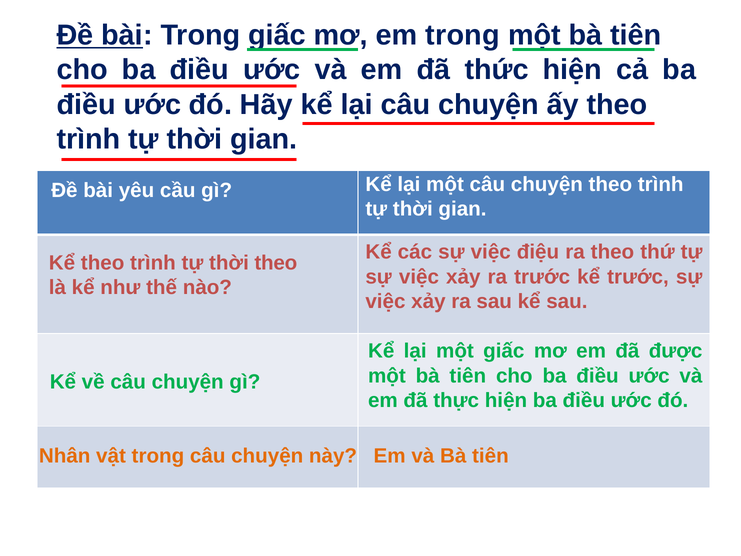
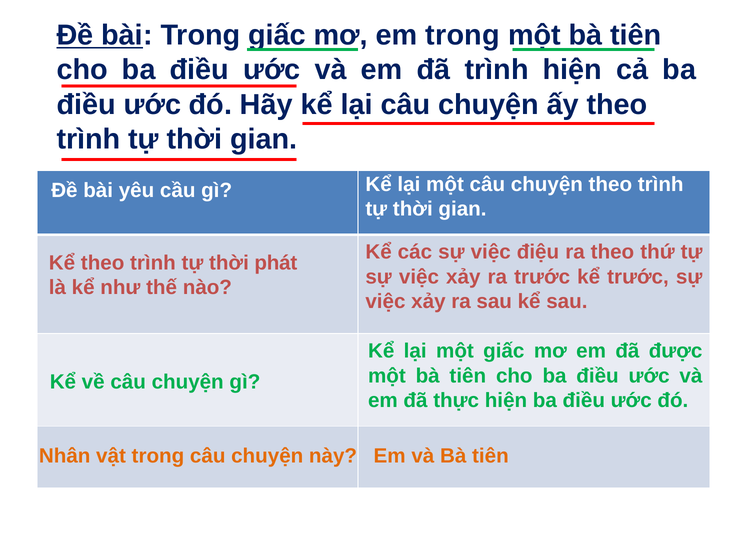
đã thức: thức -> trình
thời theo: theo -> phát
